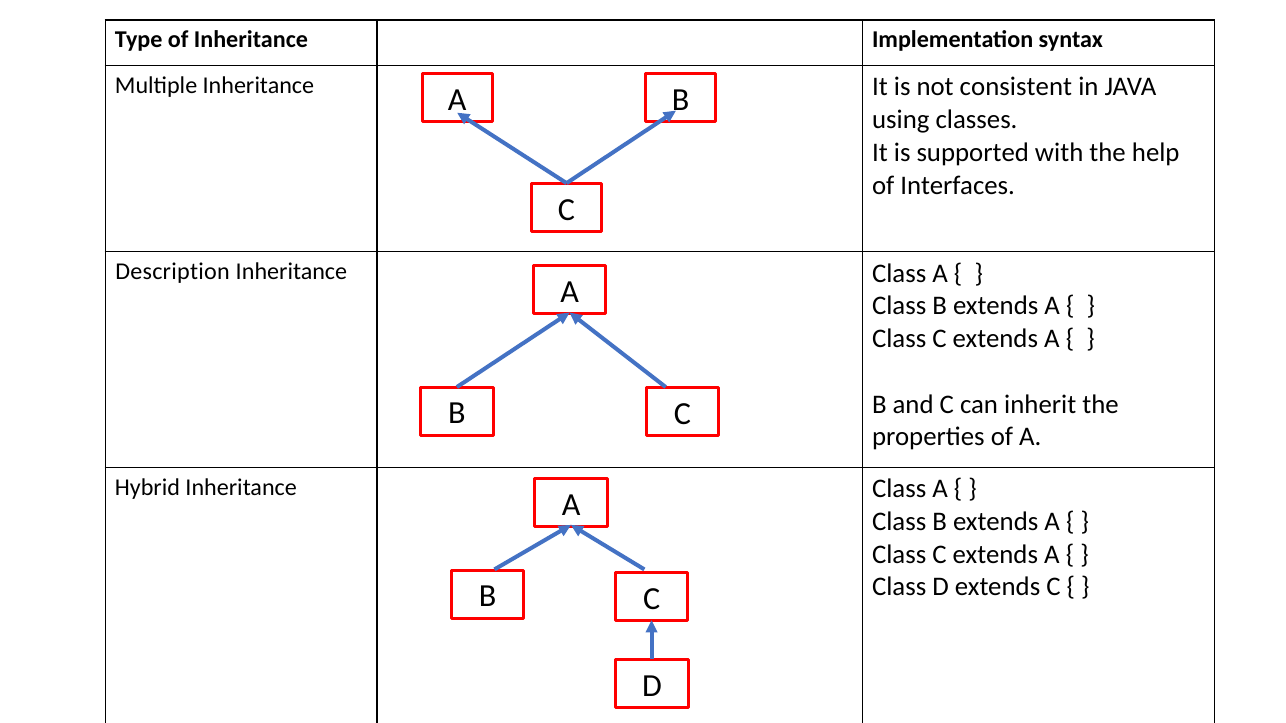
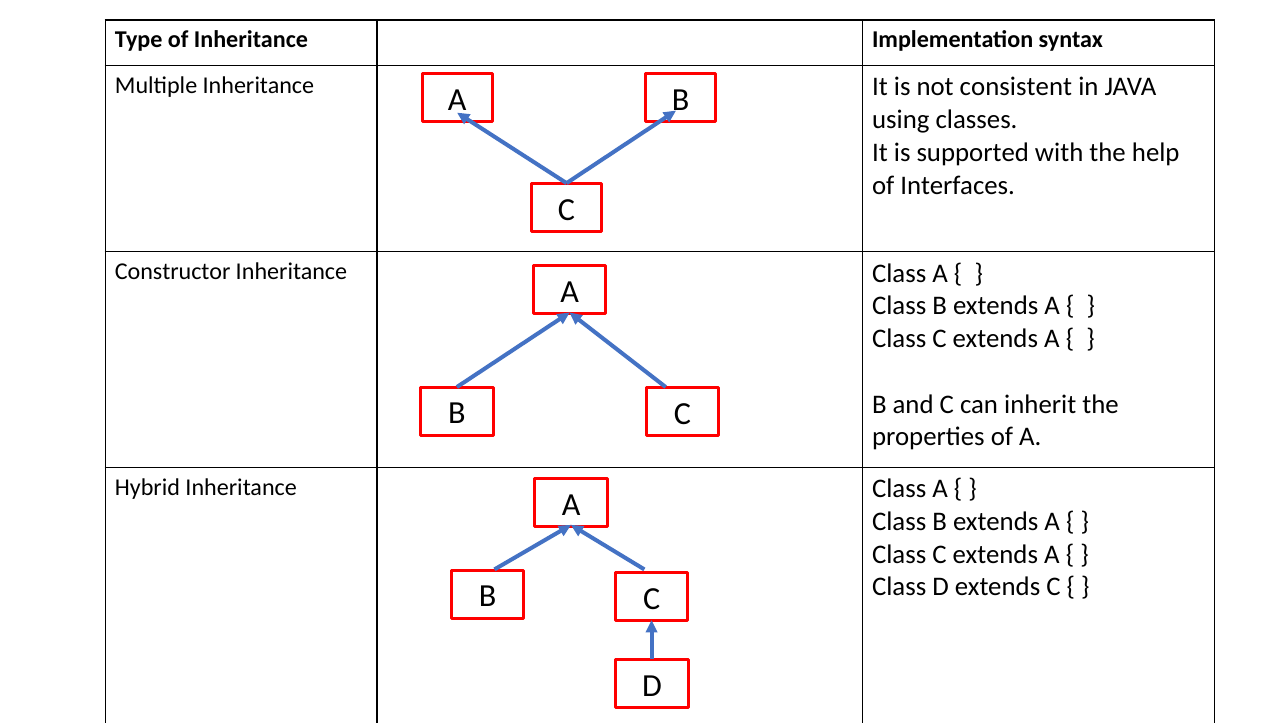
Description: Description -> Constructor
